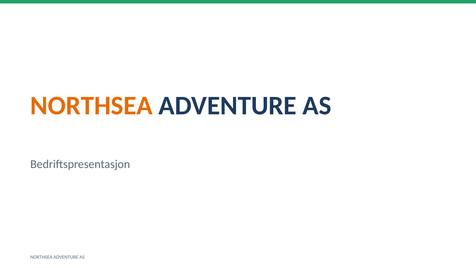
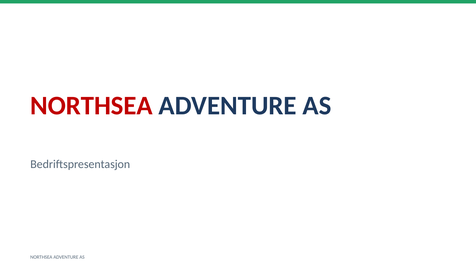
NORTHSEA at (91, 106) colour: orange -> red
